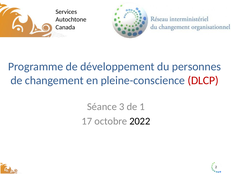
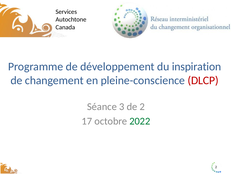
personnes: personnes -> inspiration
de 1: 1 -> 2
2022 colour: black -> green
